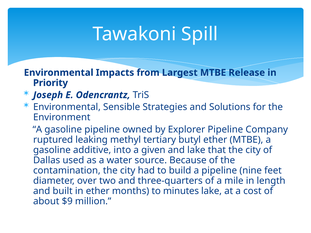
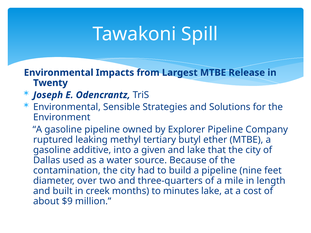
Priority: Priority -> Twenty
in ether: ether -> creek
